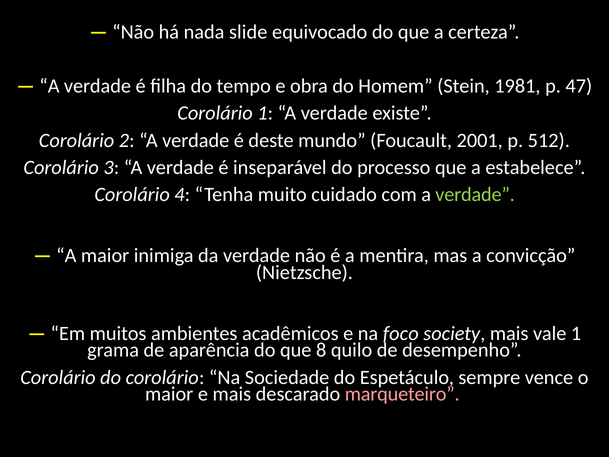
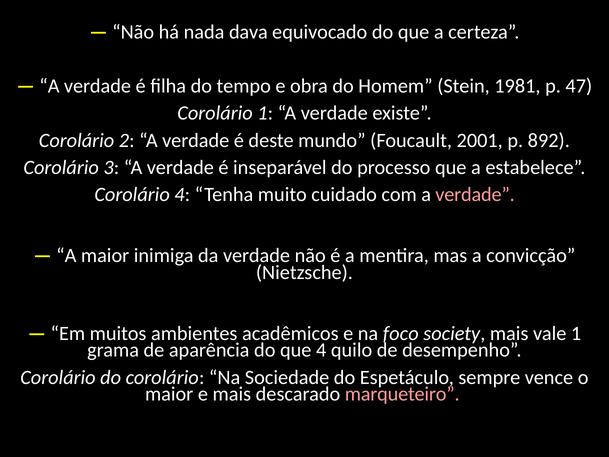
slide: slide -> dava
512: 512 -> 892
verdade at (475, 194) colour: light green -> pink
que 8: 8 -> 4
